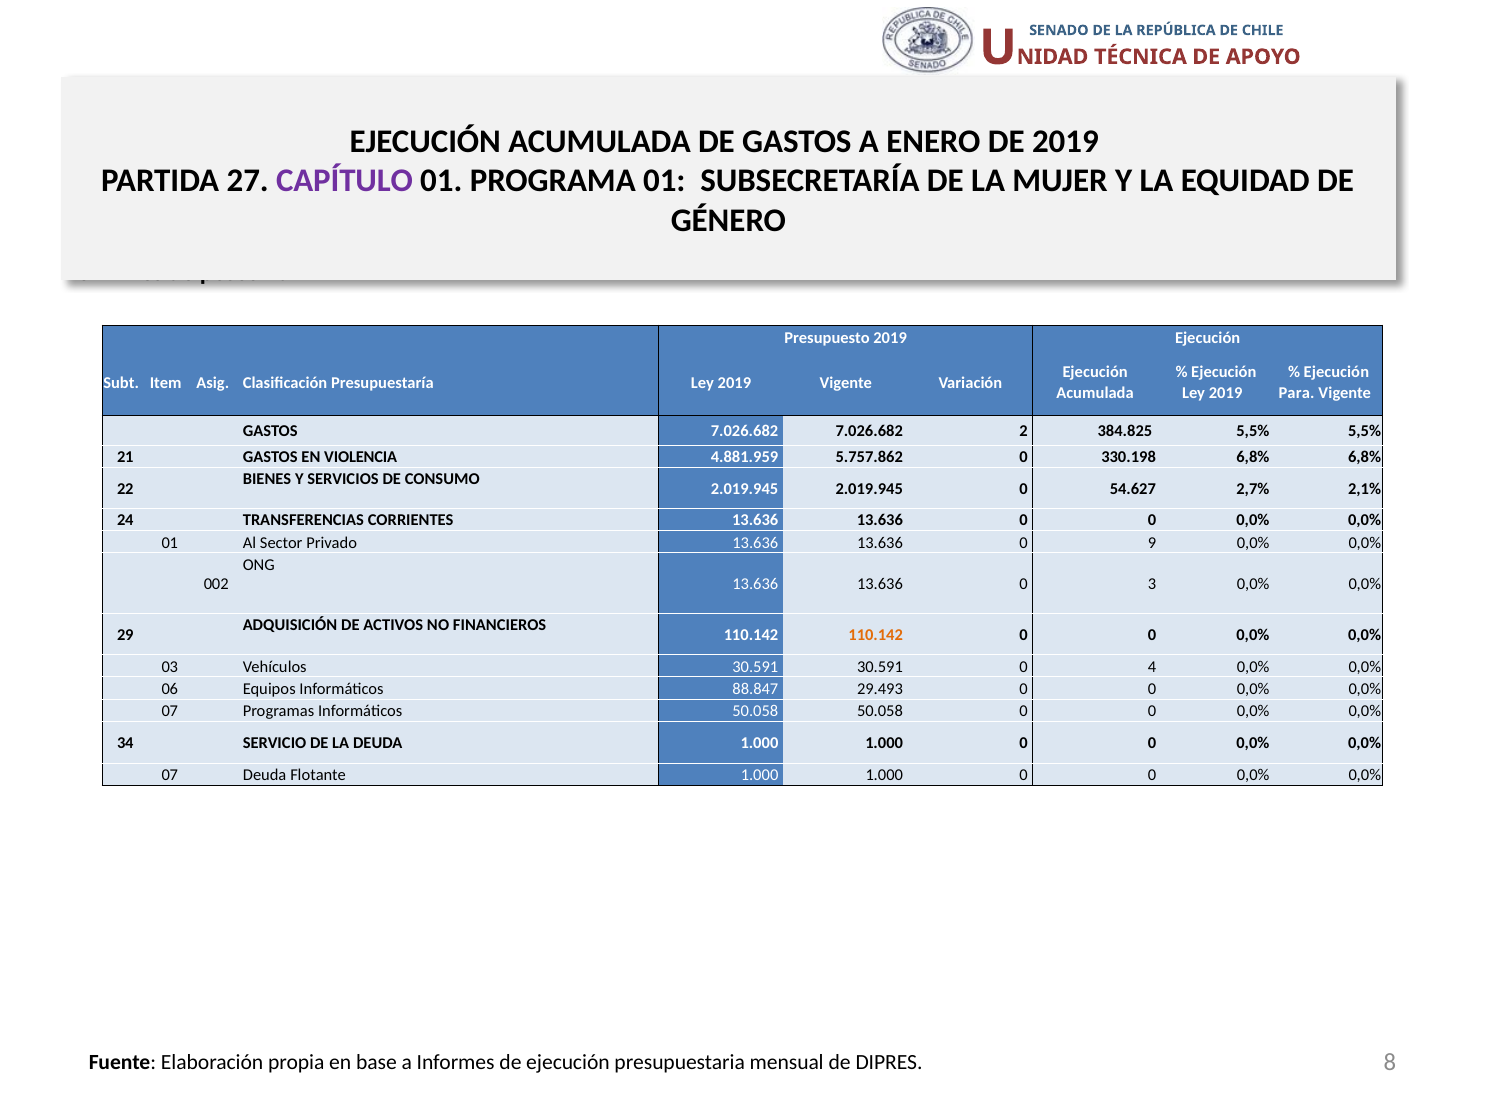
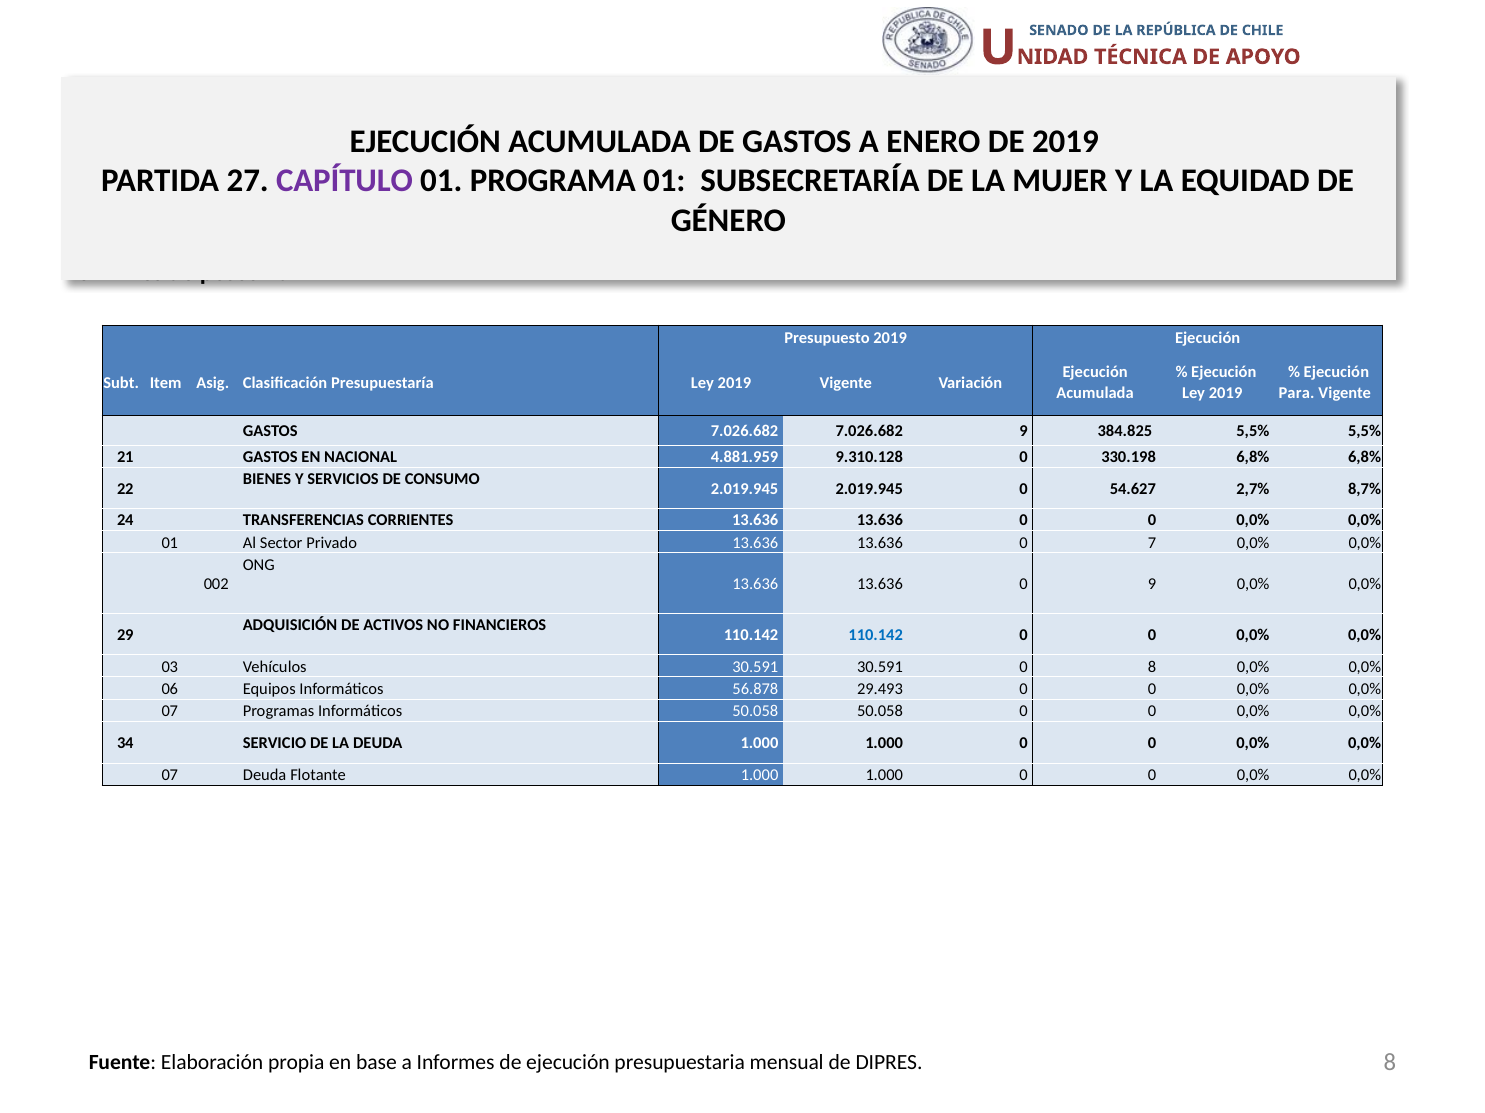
7.026.682 2: 2 -> 9
VIOLENCIA: VIOLENCIA -> NACIONAL
5.757.862: 5.757.862 -> 9.310.128
2,1%: 2,1% -> 8,7%
9: 9 -> 7
0 3: 3 -> 9
110.142 at (876, 635) colour: orange -> blue
0 4: 4 -> 8
88.847: 88.847 -> 56.878
